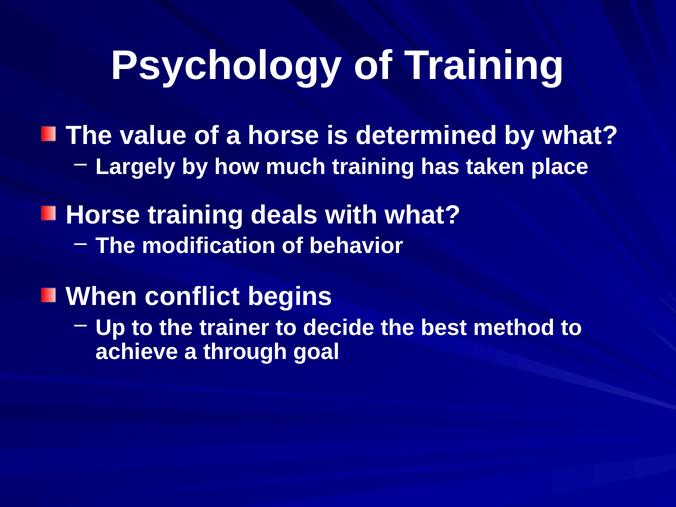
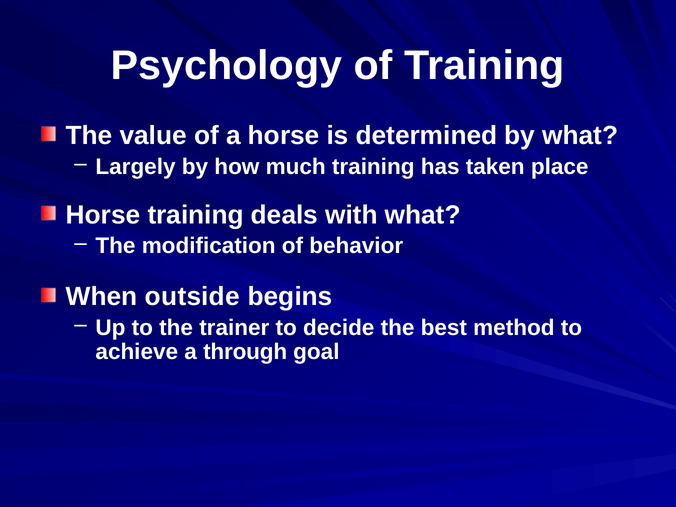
conflict: conflict -> outside
